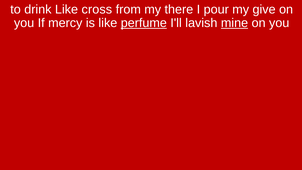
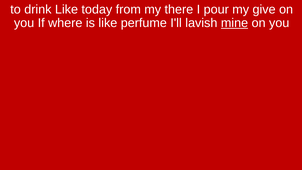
cross: cross -> today
mercy: mercy -> where
perfume underline: present -> none
